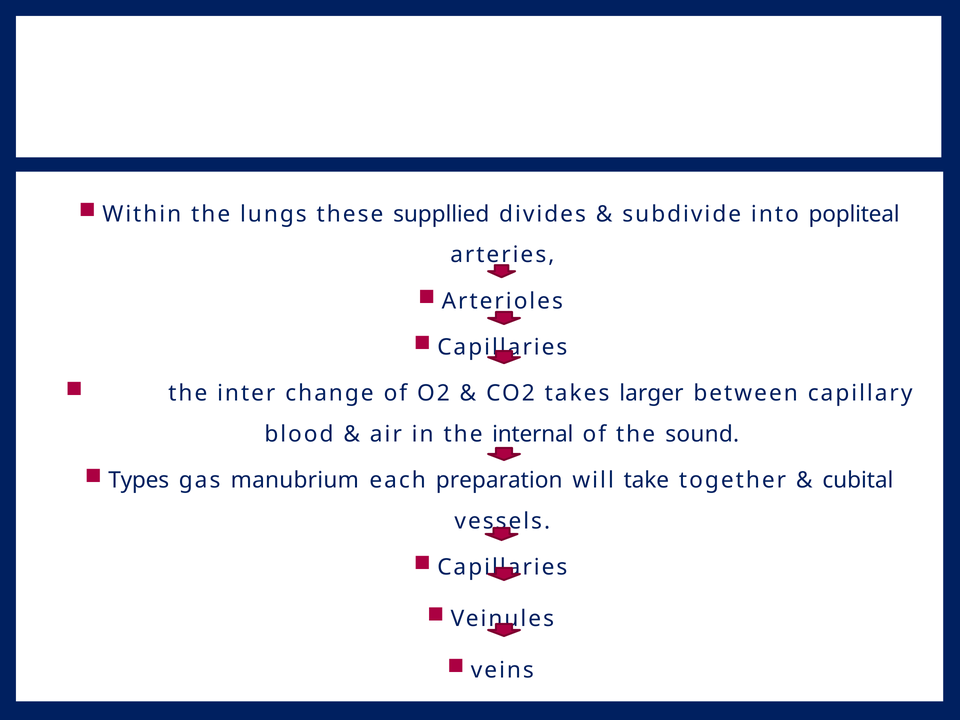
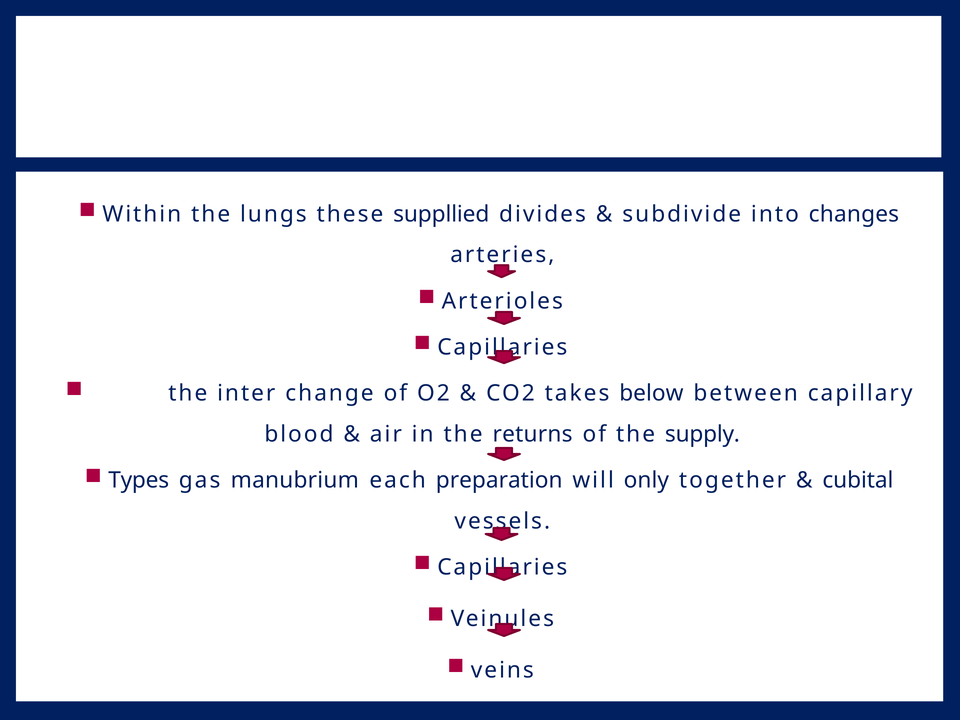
popliteal: popliteal -> changes
larger: larger -> below
internal: internal -> returns
sound: sound -> supply
take: take -> only
